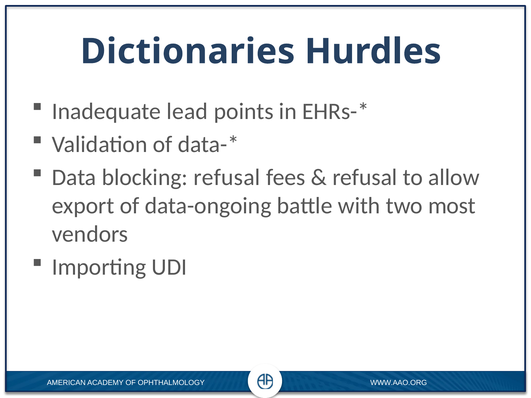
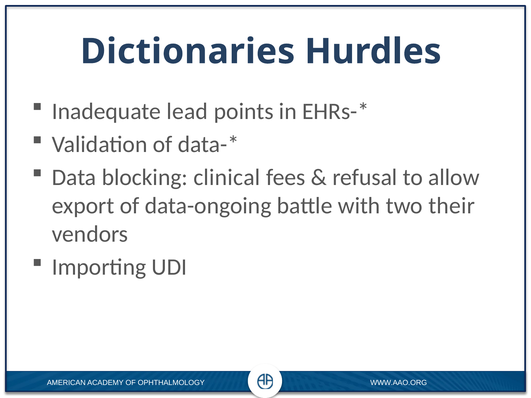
blocking refusal: refusal -> clinical
most: most -> their
